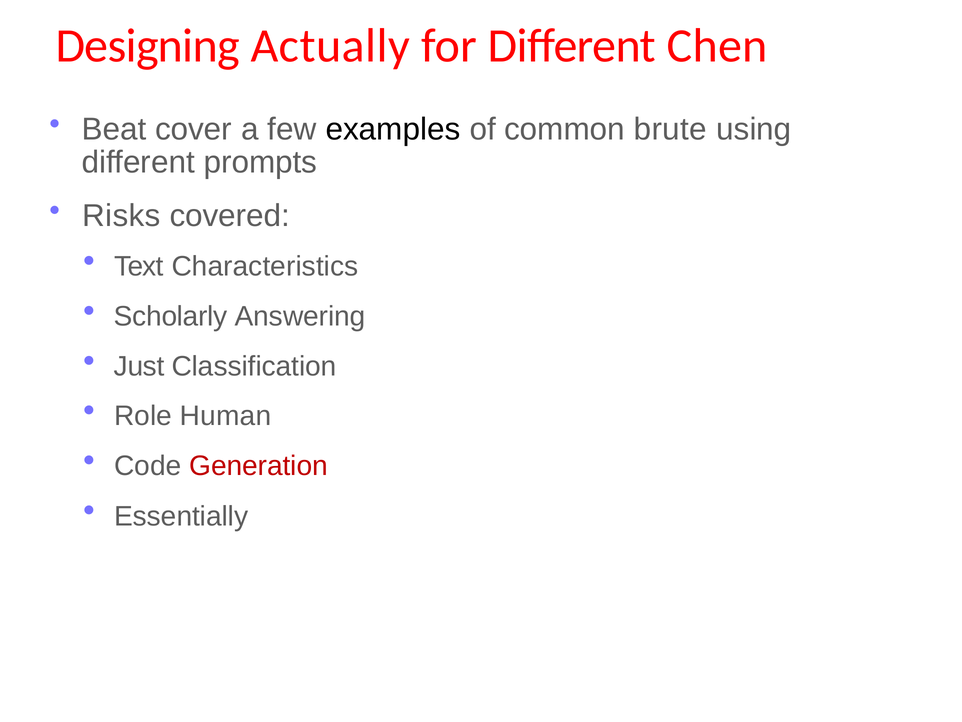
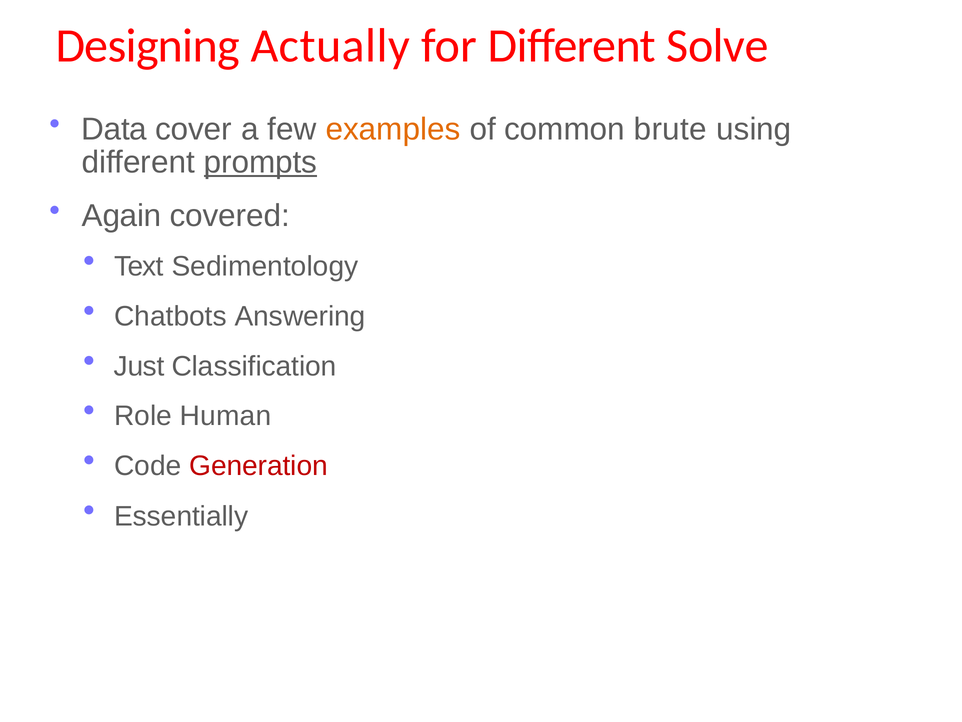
Chen: Chen -> Solve
Beat: Beat -> Data
examples colour: black -> orange
prompts underline: none -> present
Risks: Risks -> Again
Characteristics: Characteristics -> Sedimentology
Scholarly: Scholarly -> Chatbots
